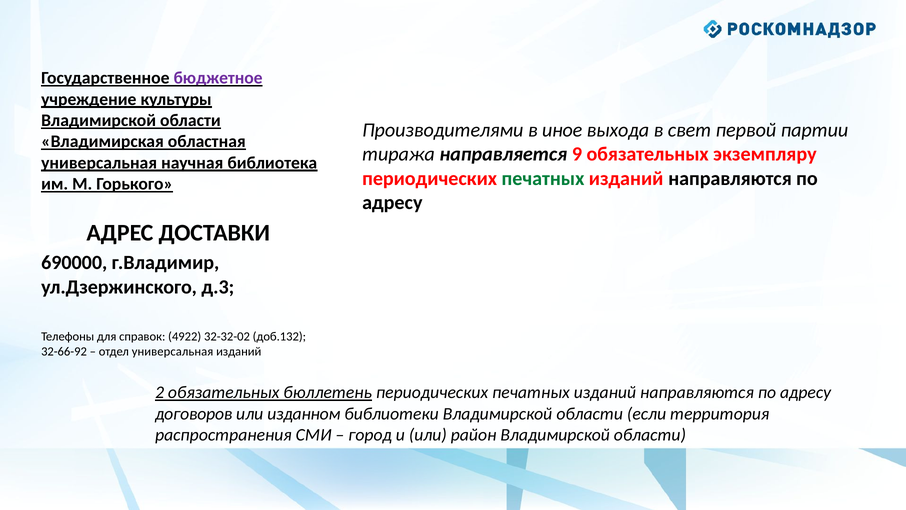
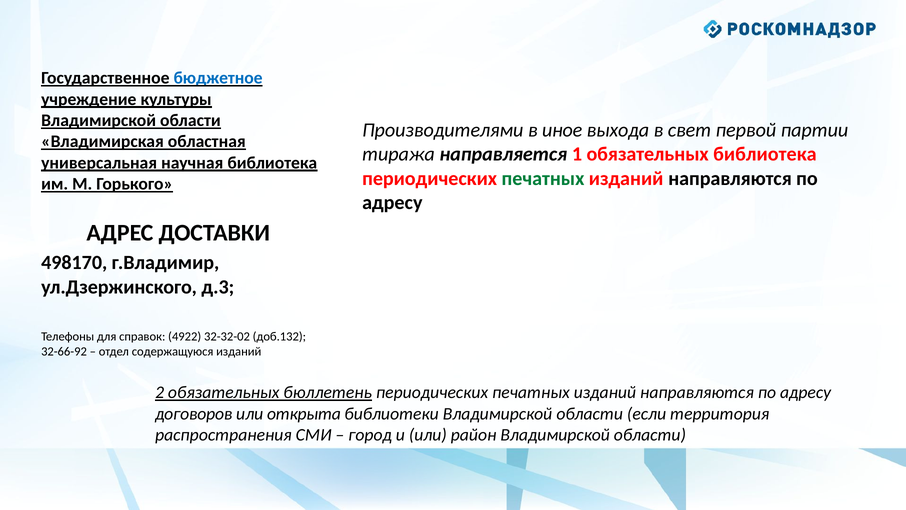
бюджетное colour: purple -> blue
9: 9 -> 1
обязательных экземпляру: экземпляру -> библиотека
690000: 690000 -> 498170
отдел универсальная: универсальная -> содержащуюся
изданном: изданном -> открыта
